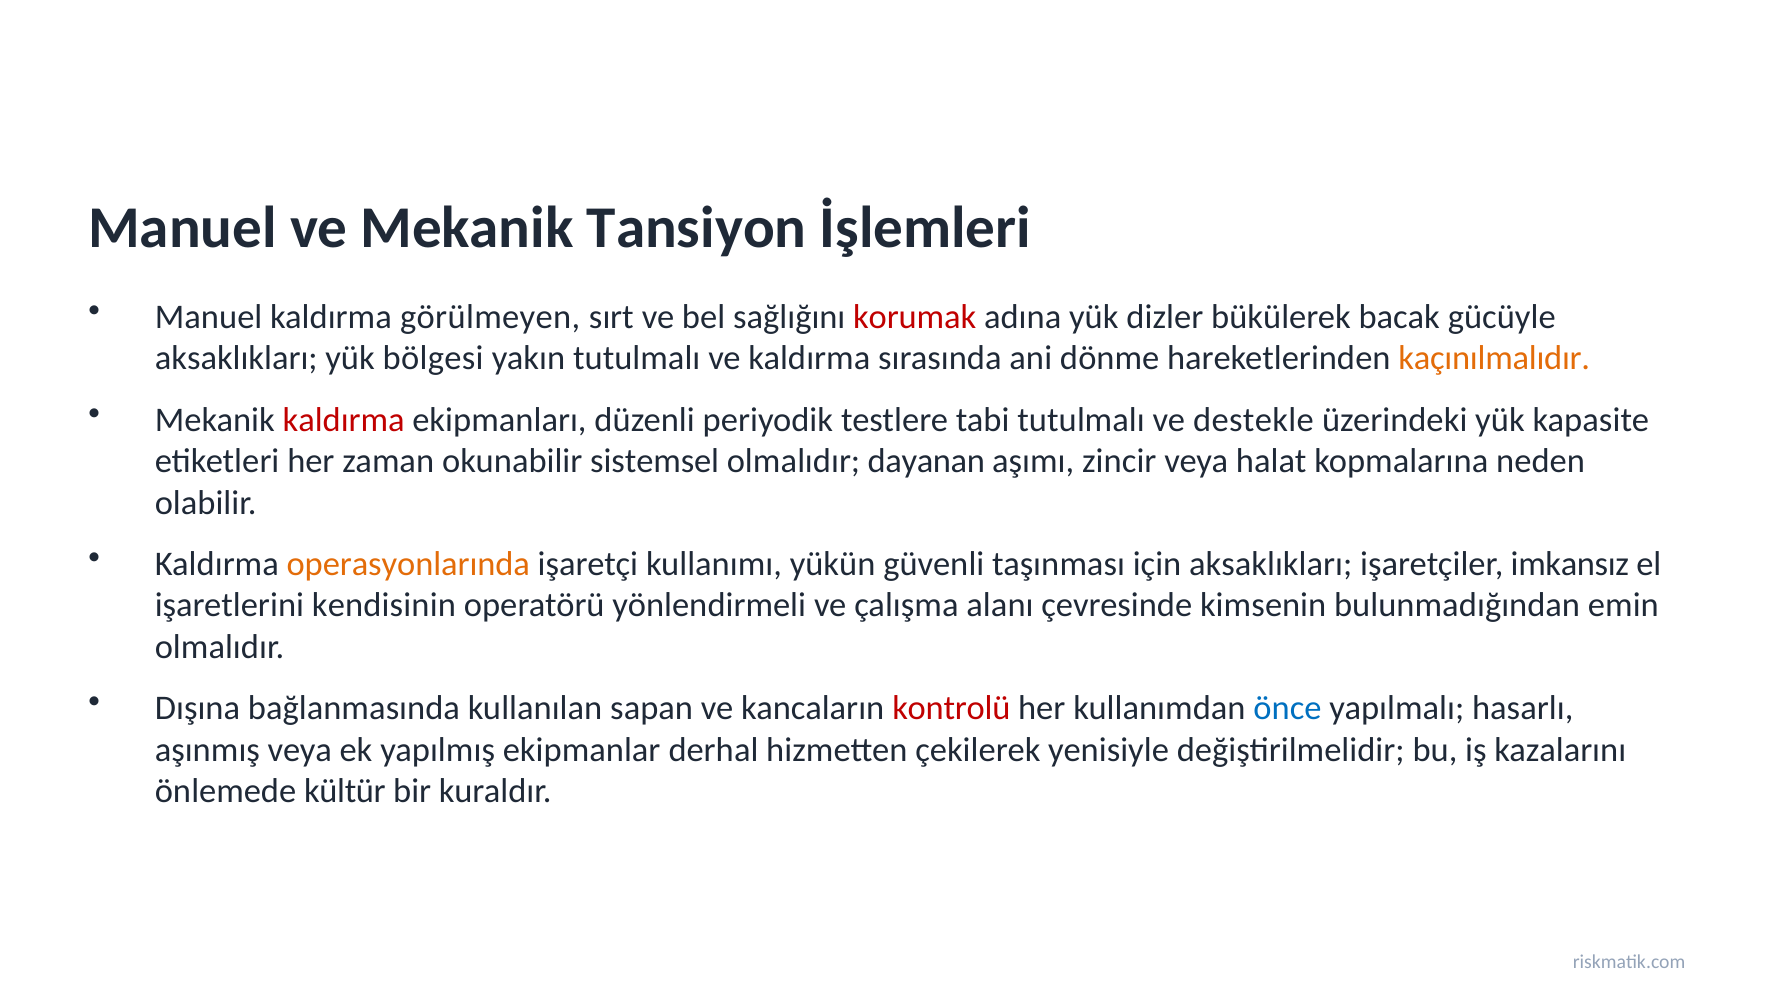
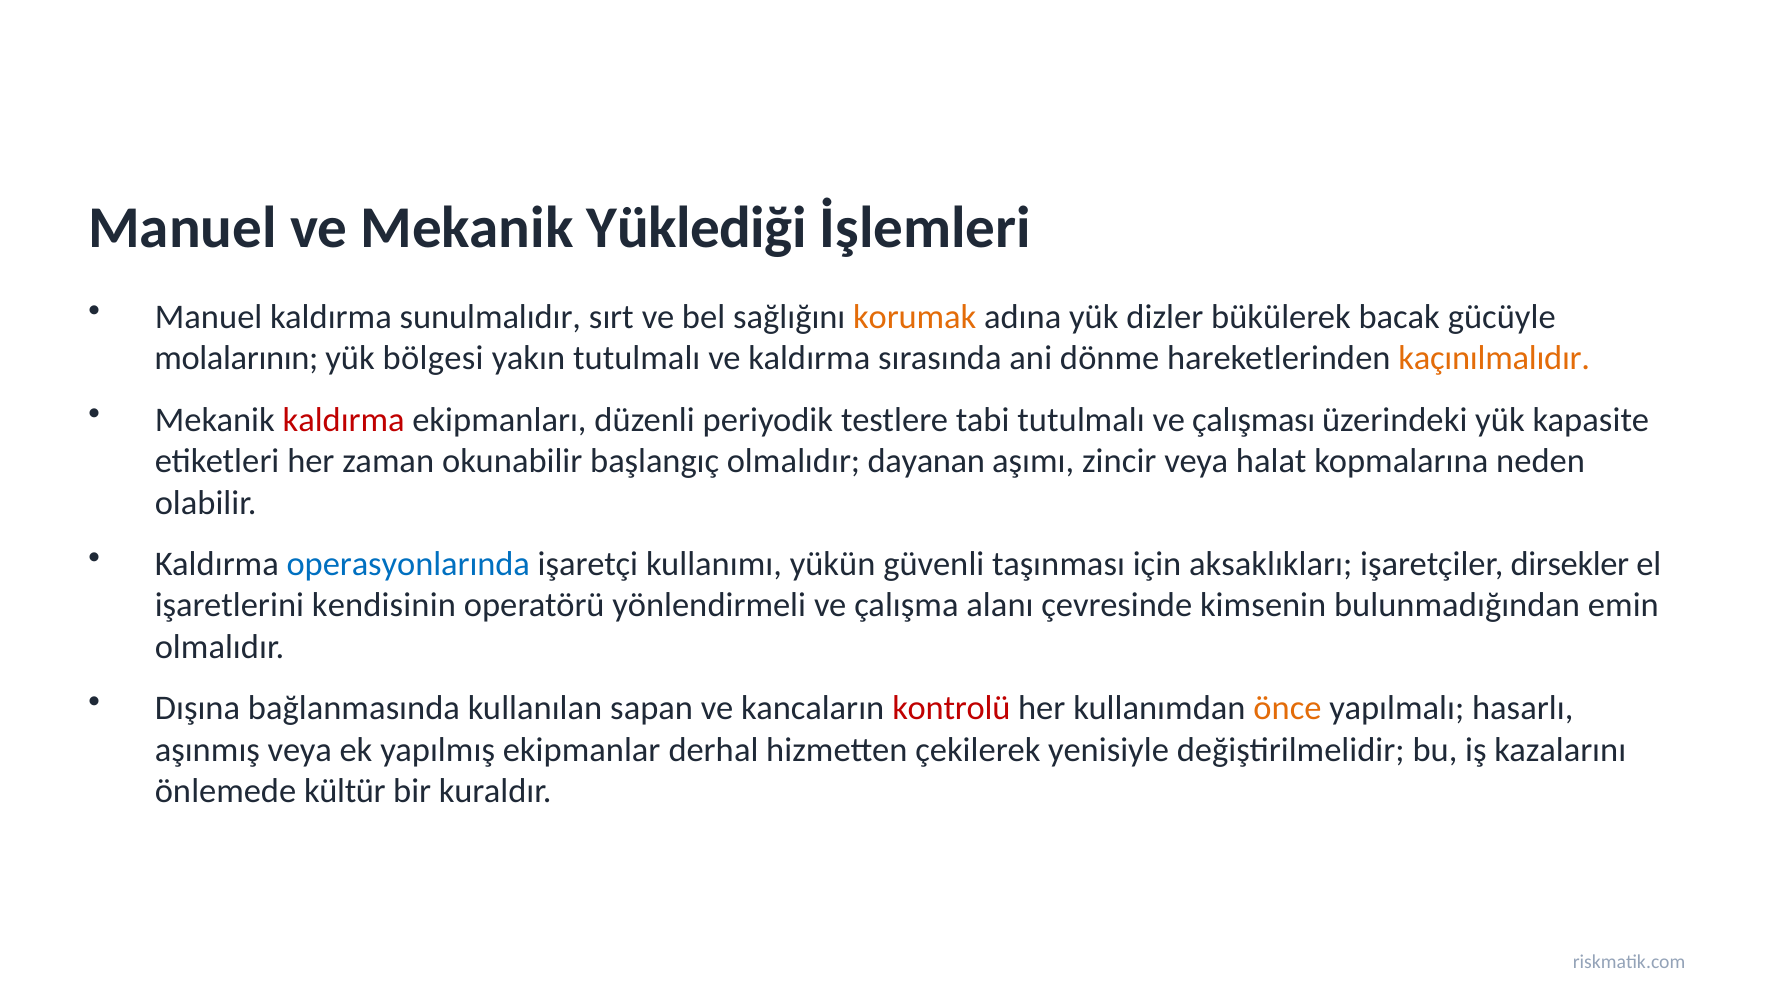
Tansiyon: Tansiyon -> Yüklediği
görülmeyen: görülmeyen -> sunulmalıdır
korumak colour: red -> orange
aksaklıkları at (236, 359): aksaklıkları -> molalarının
destekle: destekle -> çalışması
sistemsel: sistemsel -> başlangıç
operasyonlarında colour: orange -> blue
imkansız: imkansız -> dirsekler
önce colour: blue -> orange
